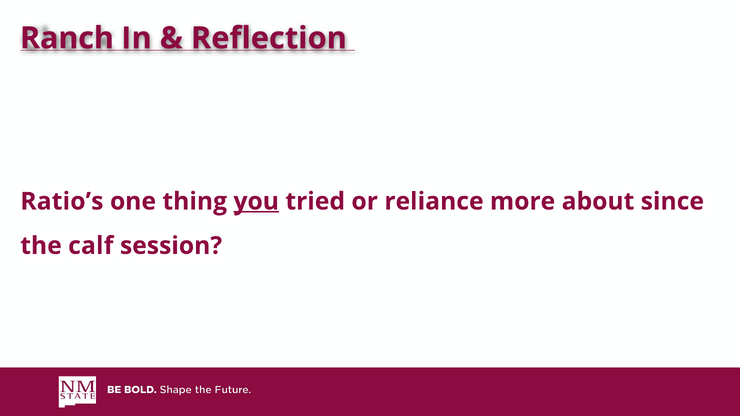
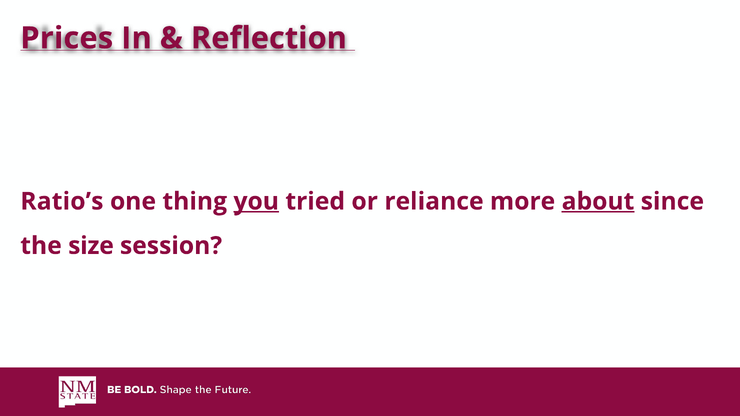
Ranch: Ranch -> Prices
about underline: none -> present
calf: calf -> size
